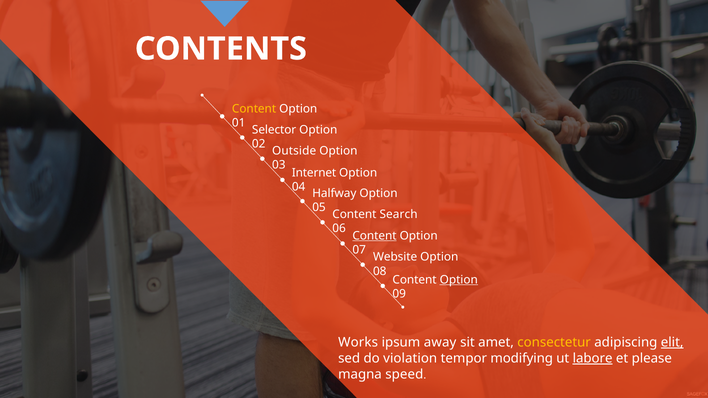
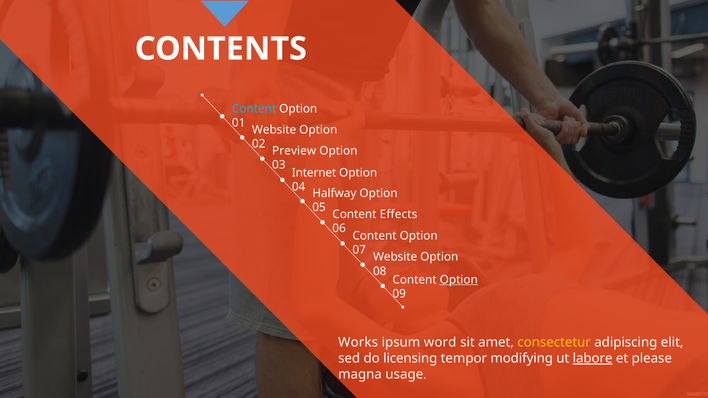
Content at (254, 109) colour: yellow -> light blue
Selector at (274, 130): Selector -> Website
Outside: Outside -> Preview
Search: Search -> Effects
Content at (375, 236) underline: present -> none
away: away -> word
elit underline: present -> none
violation: violation -> licensing
speed: speed -> usage
